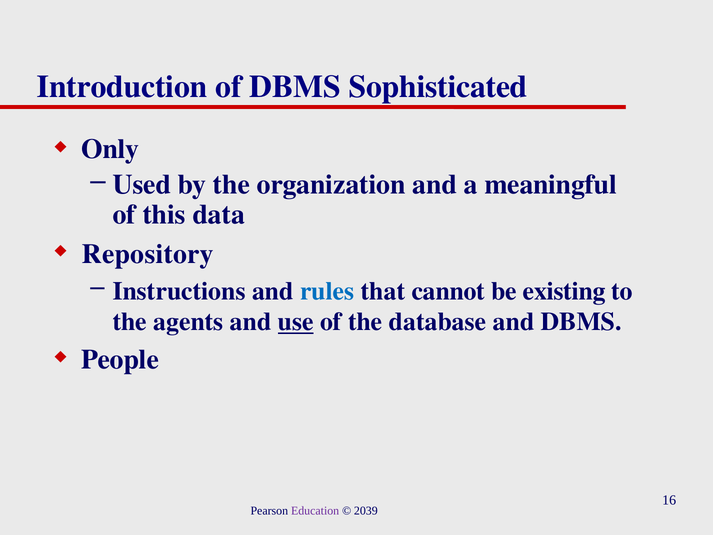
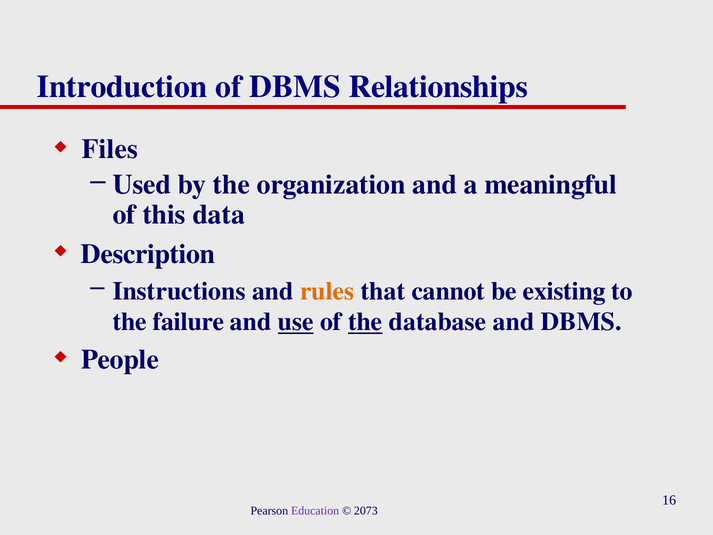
Sophisticated: Sophisticated -> Relationships
Only: Only -> Files
Repository: Repository -> Description
rules colour: blue -> orange
agents: agents -> failure
the at (365, 322) underline: none -> present
2039: 2039 -> 2073
